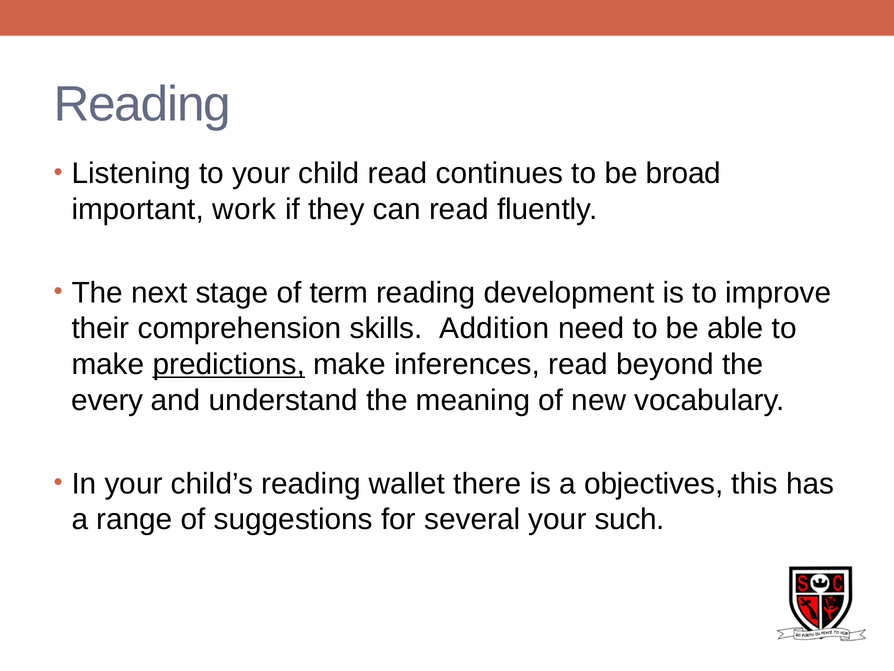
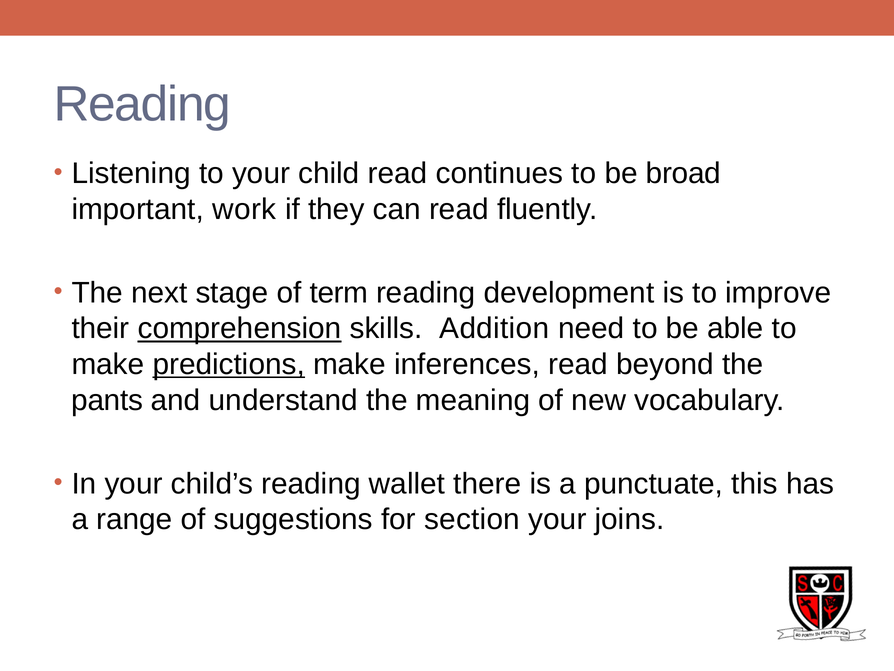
comprehension underline: none -> present
every: every -> pants
objectives: objectives -> punctuate
several: several -> section
such: such -> joins
